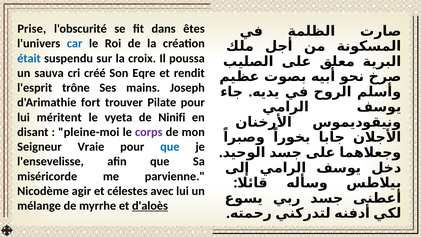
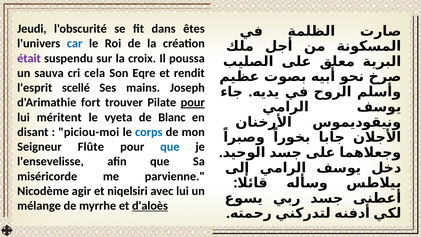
Prise: Prise -> Jeudi
était colour: blue -> purple
créé: créé -> cela
trône: trône -> scellé
pour at (193, 102) underline: none -> present
Ninifi: Ninifi -> Blanc
pleine-moi: pleine-moi -> piciou-moi
corps colour: purple -> blue
Vraie: Vraie -> Flûte
célestes: célestes -> niqelsiri
